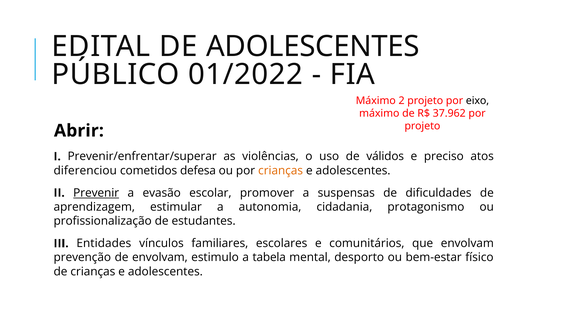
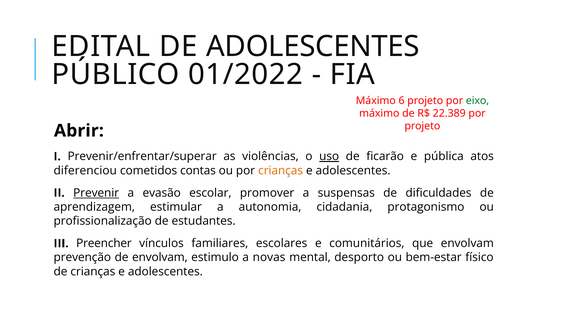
2: 2 -> 6
eixo colour: black -> green
37.962: 37.962 -> 22.389
uso underline: none -> present
válidos: válidos -> ficarão
preciso: preciso -> pública
defesa: defesa -> contas
Entidades: Entidades -> Preencher
tabela: tabela -> novas
